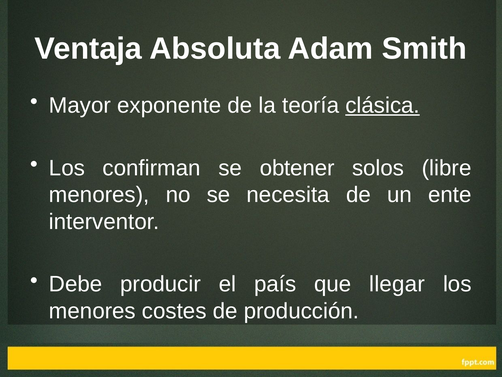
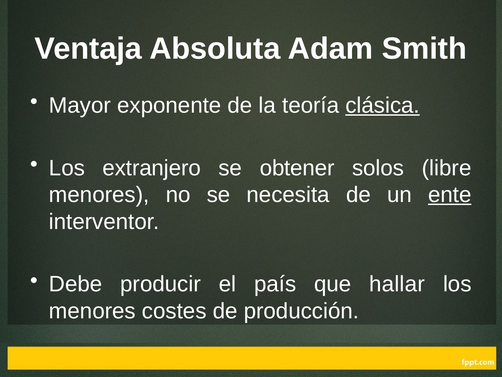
confirman: confirman -> extranjero
ente underline: none -> present
llegar: llegar -> hallar
